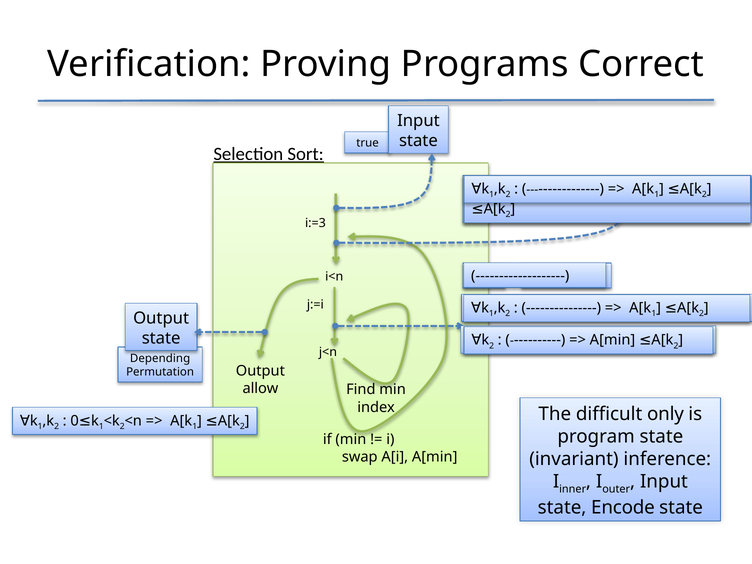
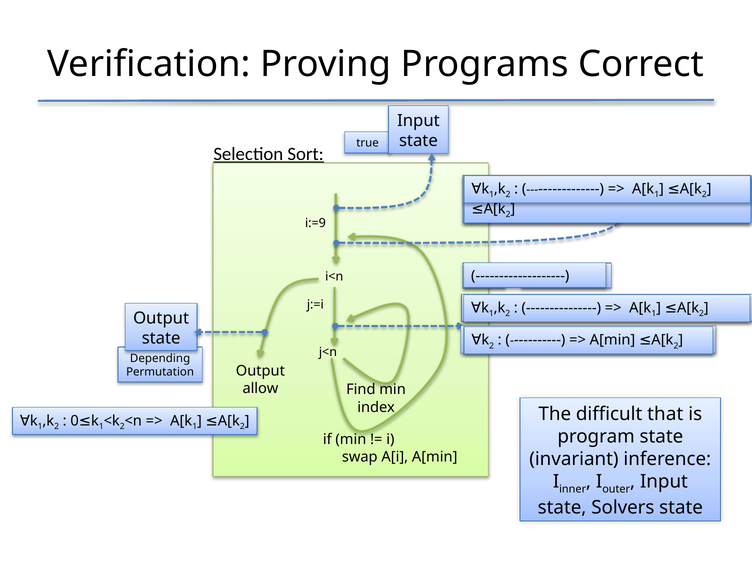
i:=3: i:=3 -> i:=9
only: only -> that
Encode: Encode -> Solvers
